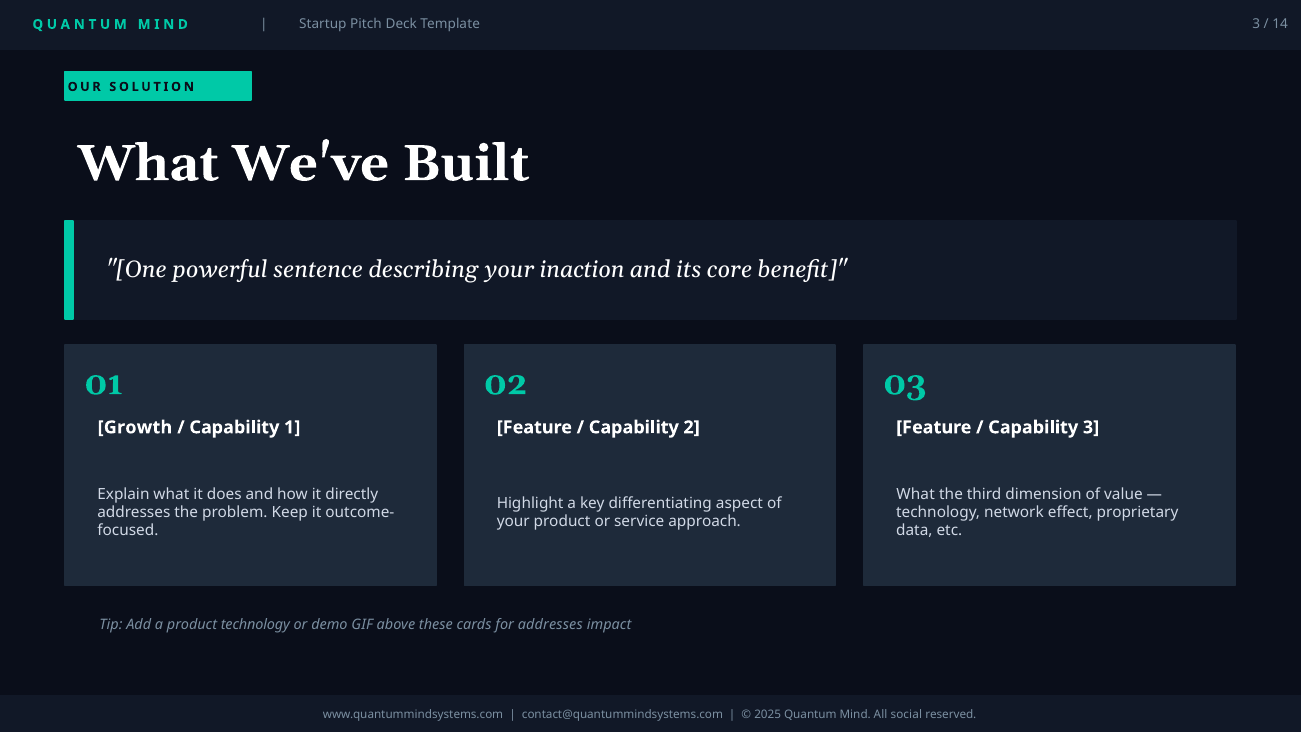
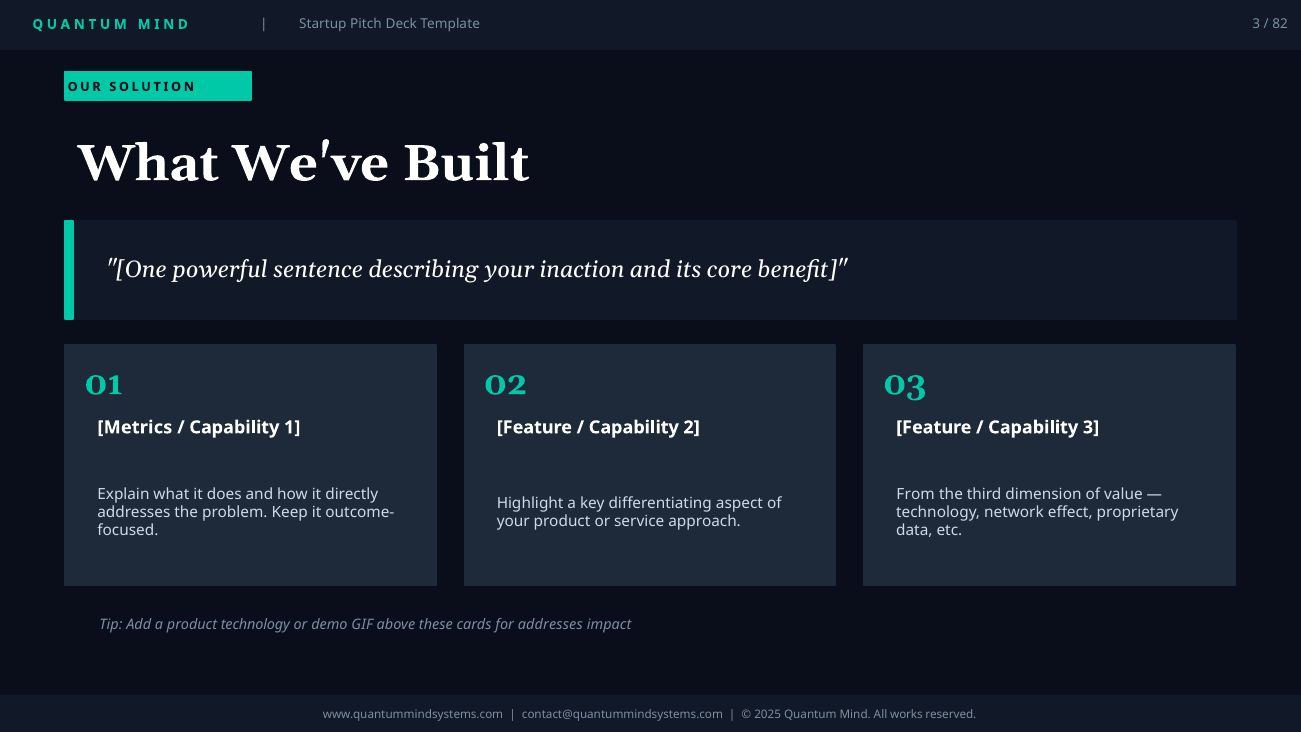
14: 14 -> 82
Growth: Growth -> Metrics
What at (916, 494): What -> From
social: social -> works
